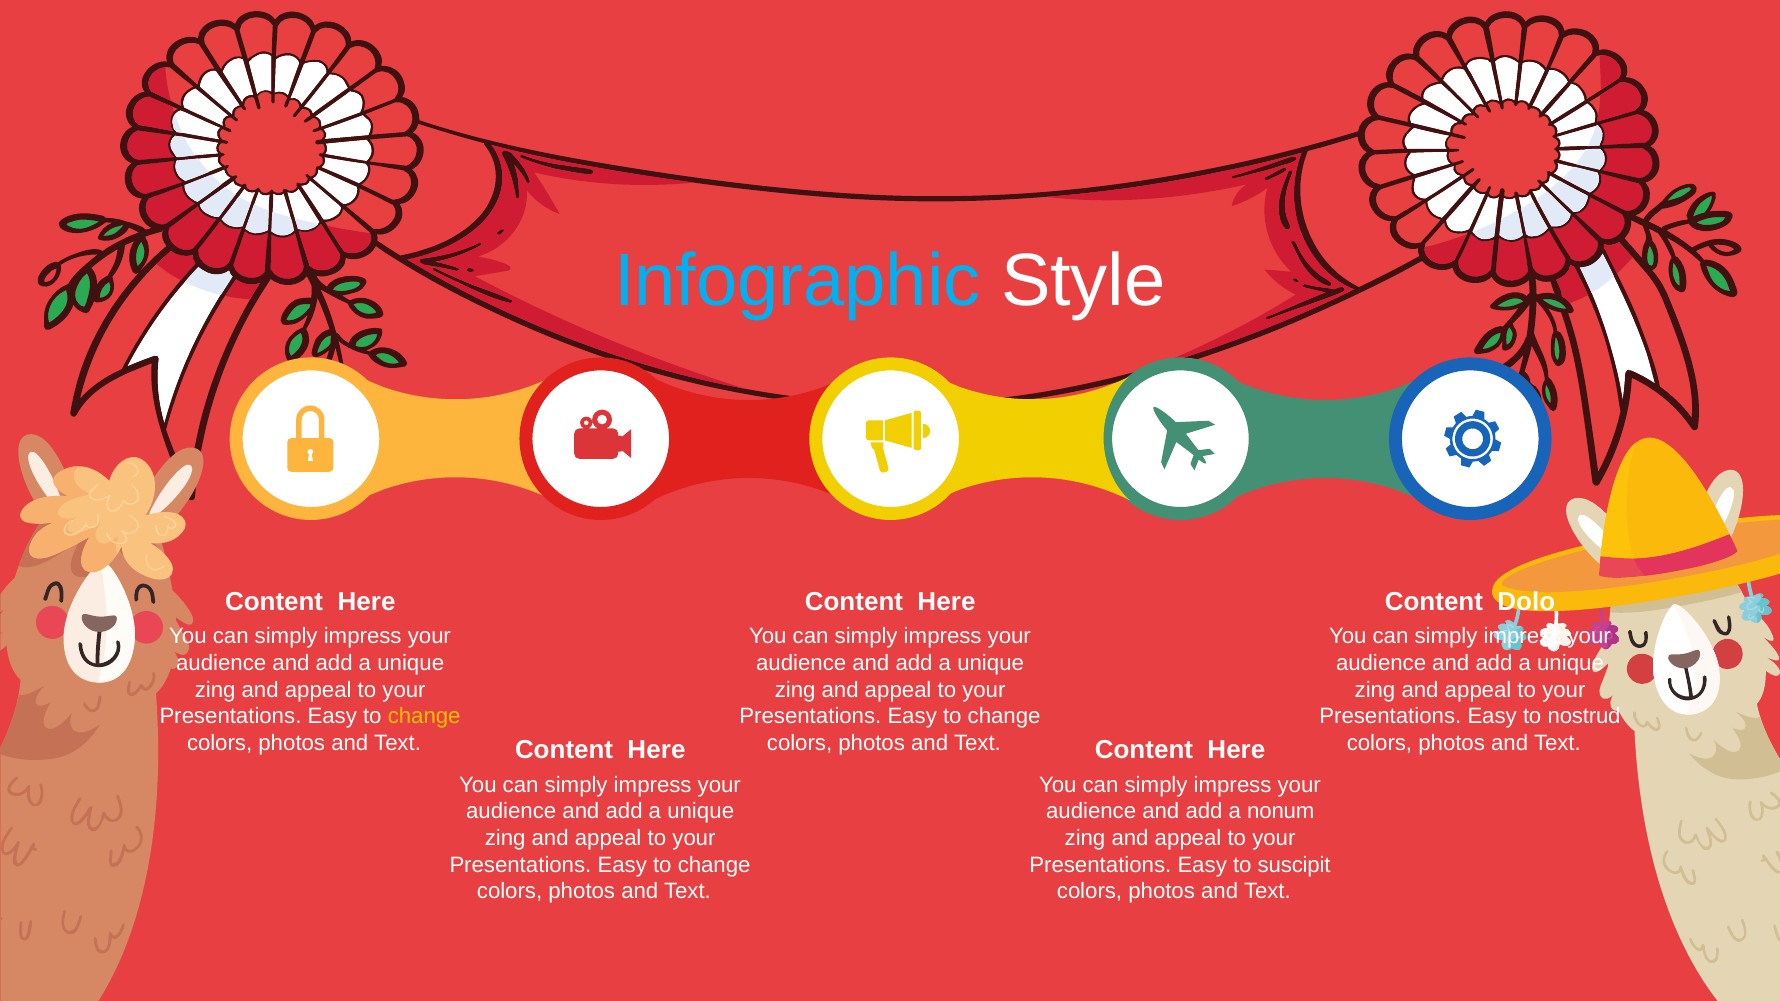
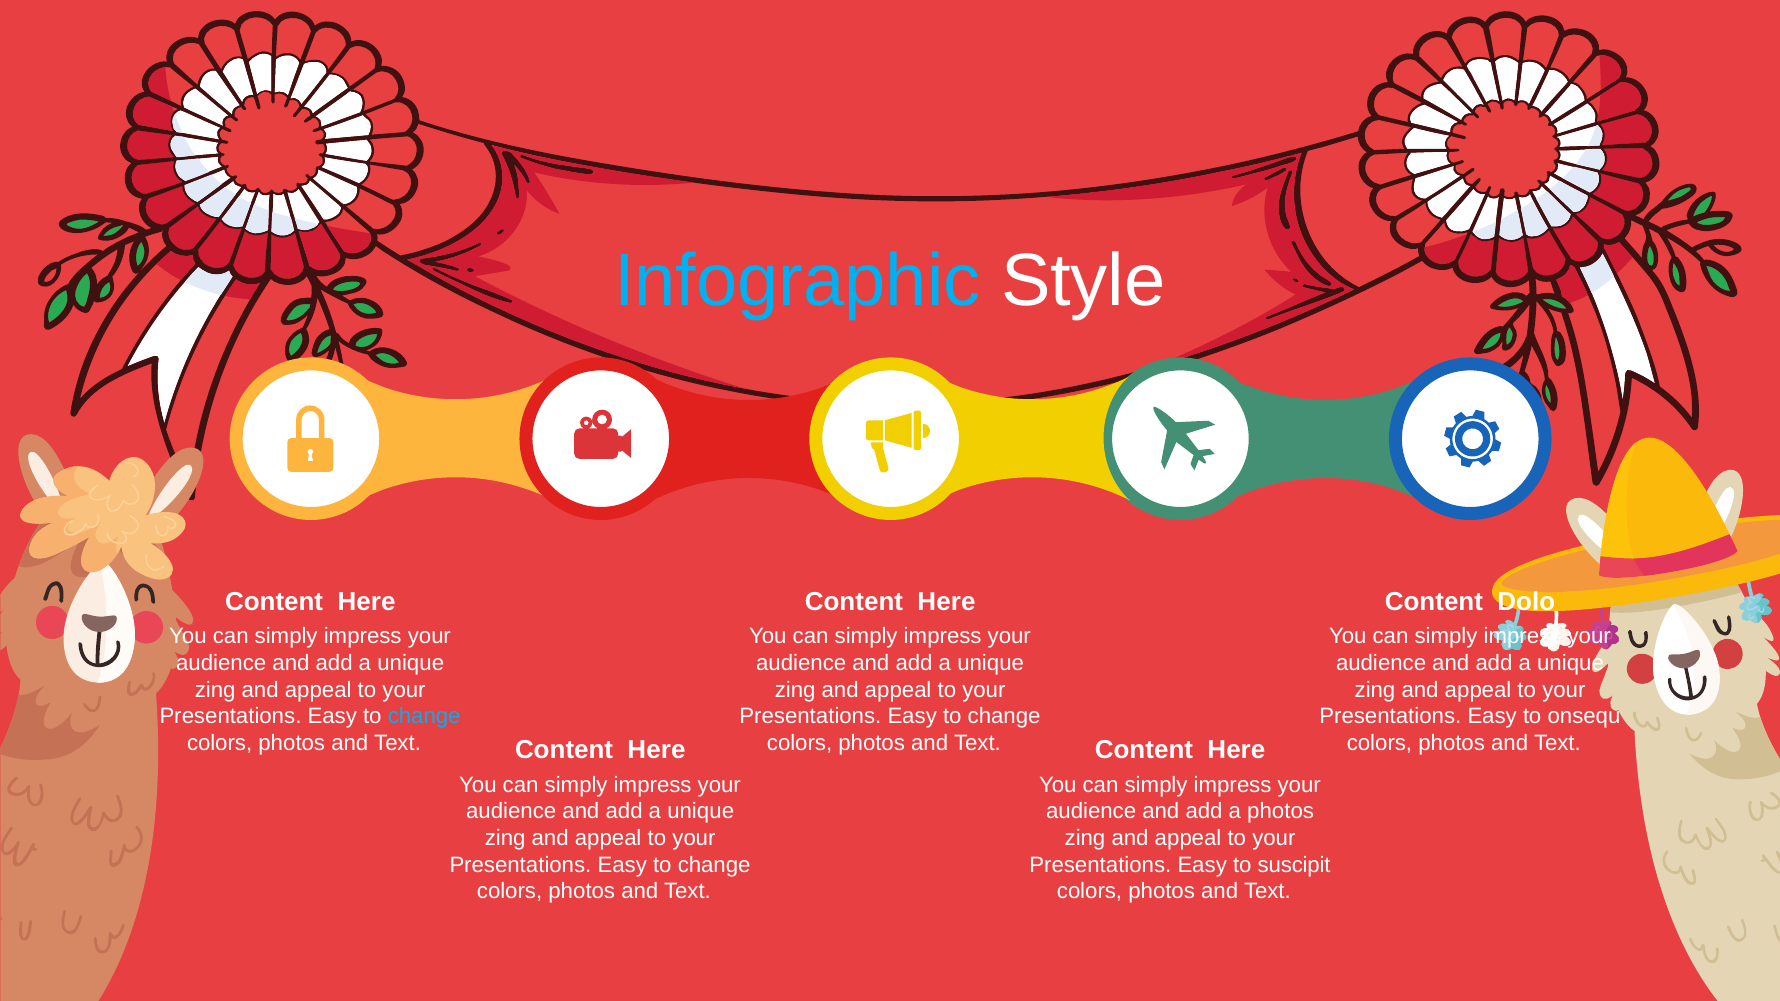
change at (424, 717) colour: yellow -> light blue
nostrud: nostrud -> onsequ
a nonum: nonum -> photos
